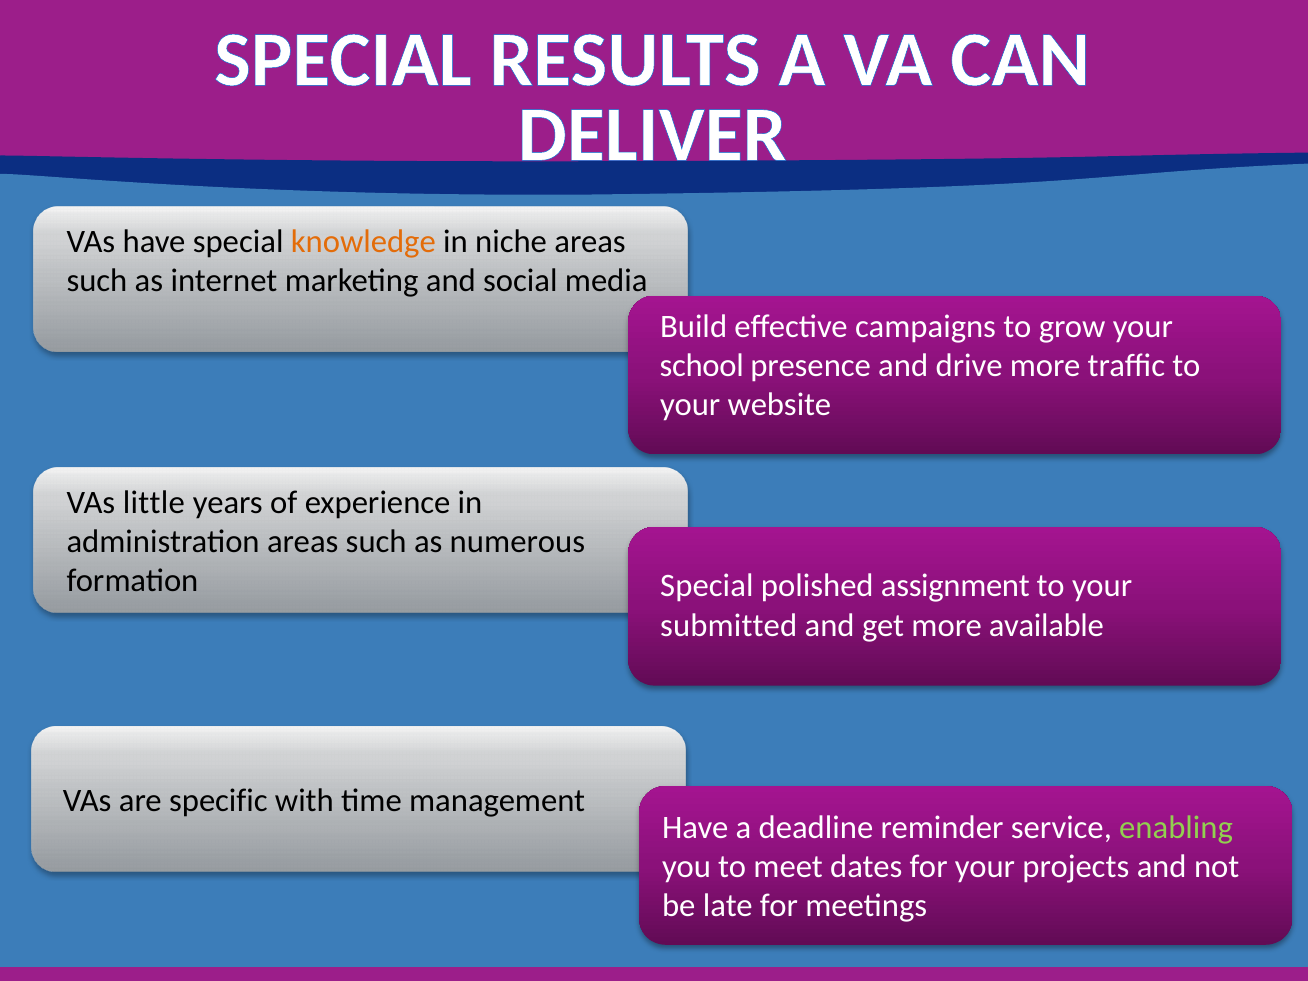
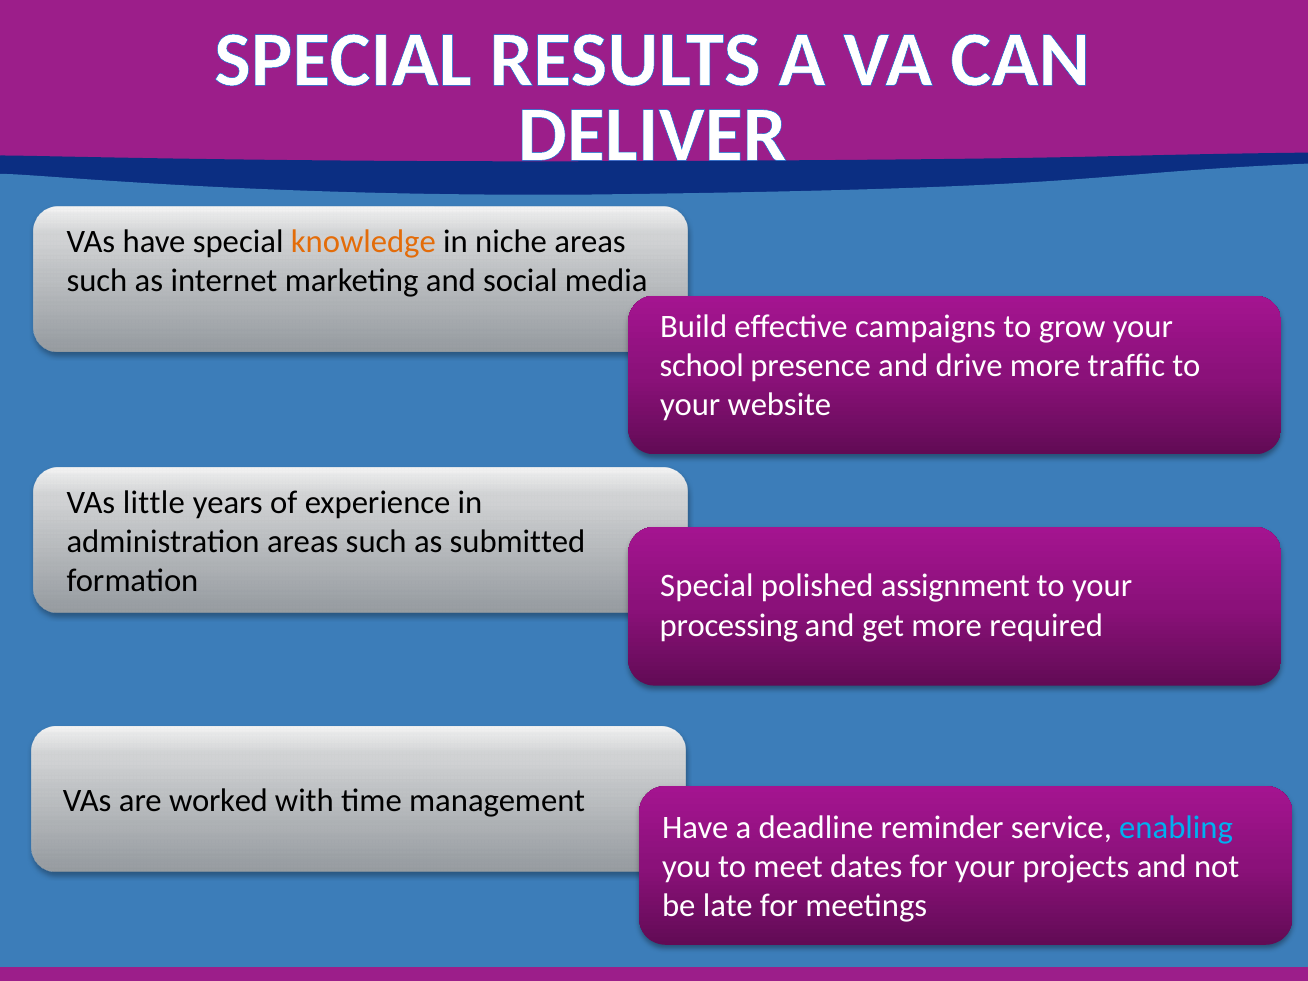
numerous: numerous -> submitted
submitted: submitted -> processing
available: available -> required
specific: specific -> worked
enabling colour: light green -> light blue
